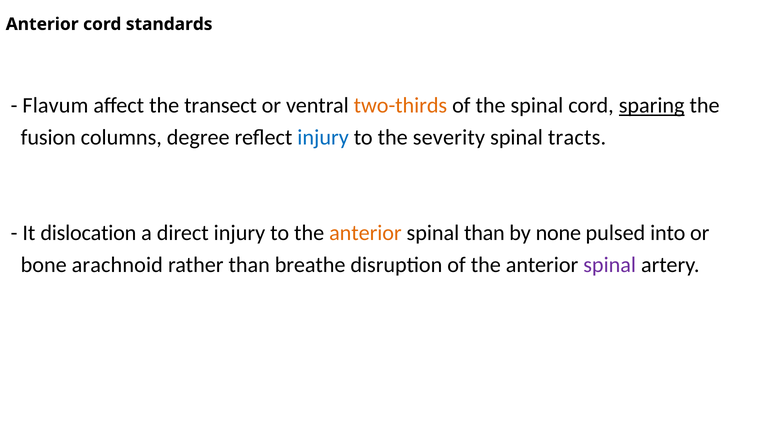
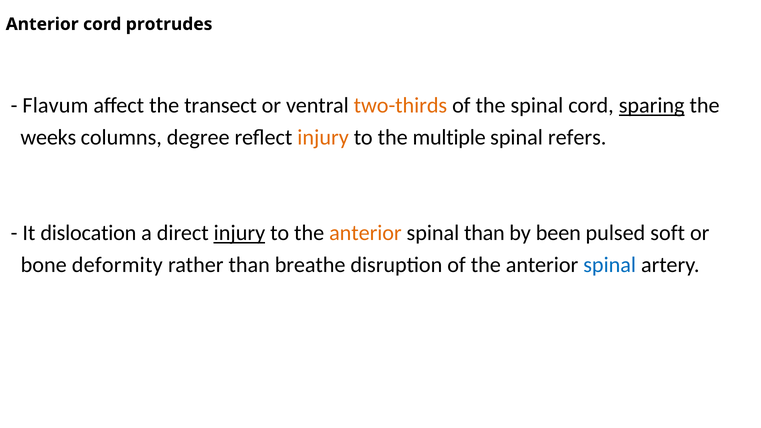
standards: standards -> protrudes
fusion: fusion -> weeks
injury at (323, 137) colour: blue -> orange
severity: severity -> multiple
tracts: tracts -> refers
injury at (239, 233) underline: none -> present
none: none -> been
into: into -> soft
arachnoid: arachnoid -> deformity
spinal at (610, 265) colour: purple -> blue
